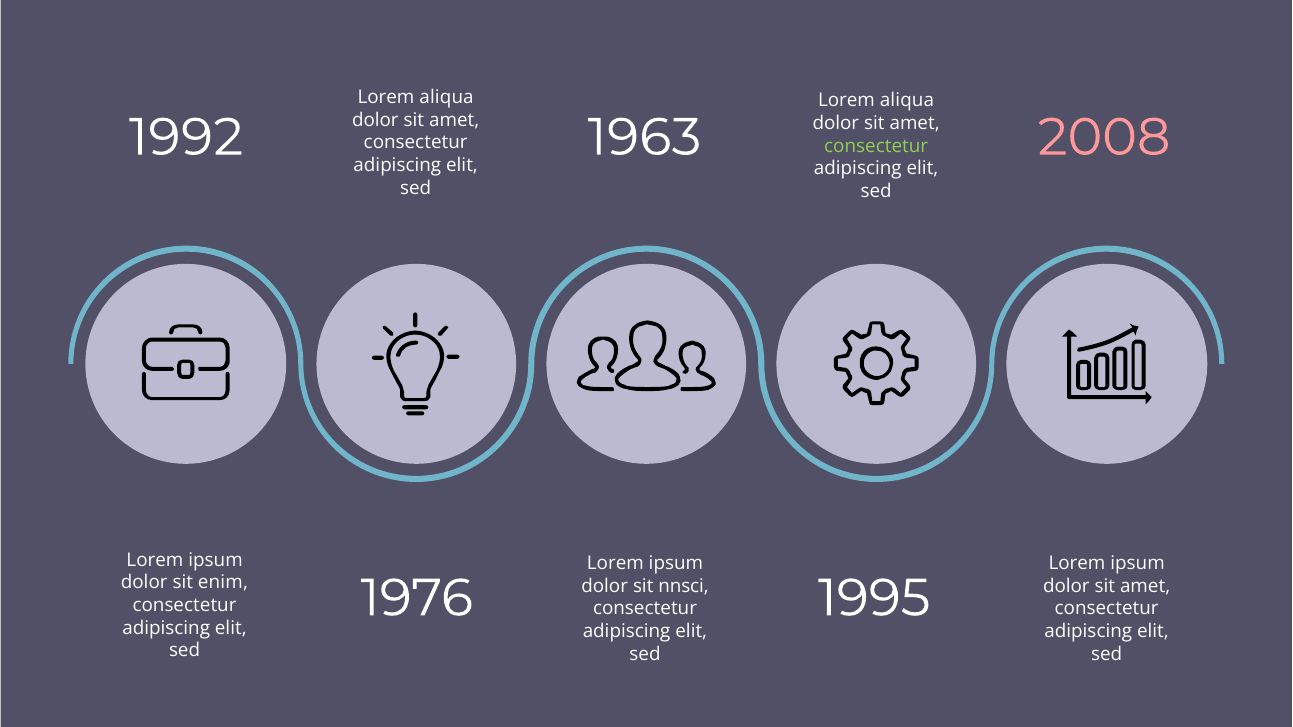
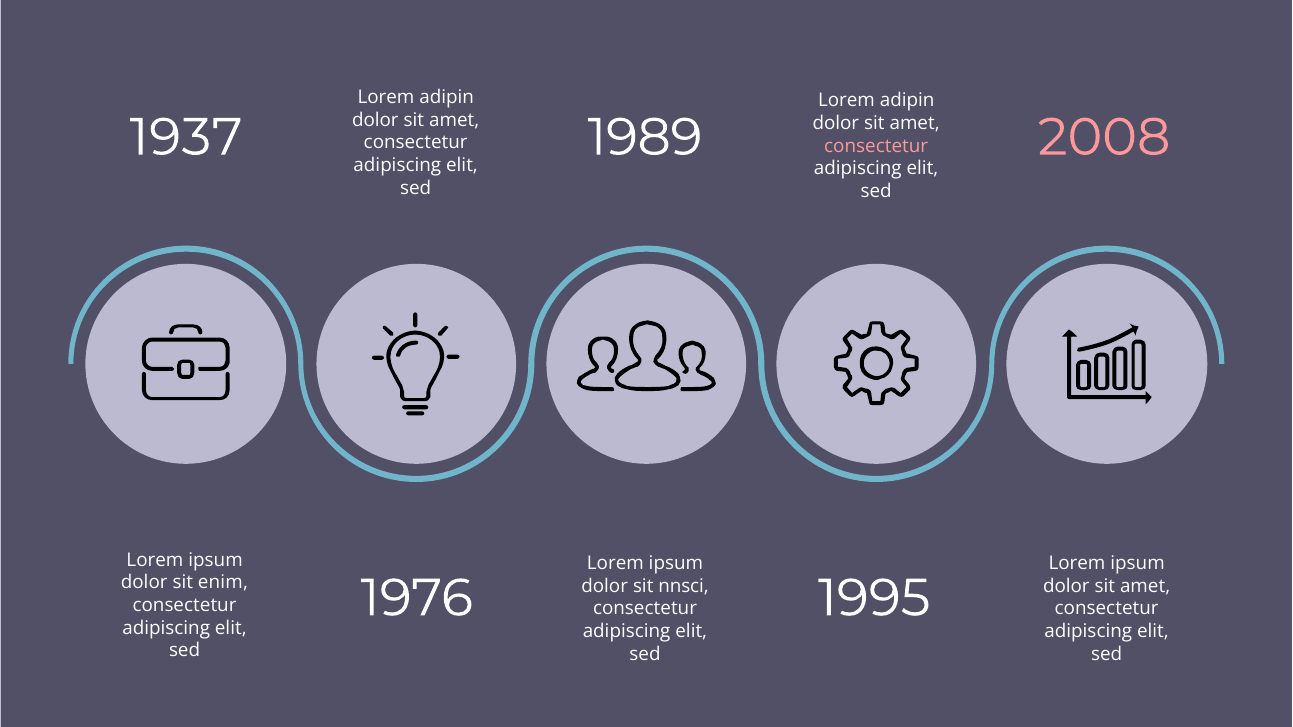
aliqua at (447, 97): aliqua -> adipin
aliqua at (907, 101): aliqua -> adipin
1992: 1992 -> 1937
1963: 1963 -> 1989
consectetur at (876, 146) colour: light green -> pink
